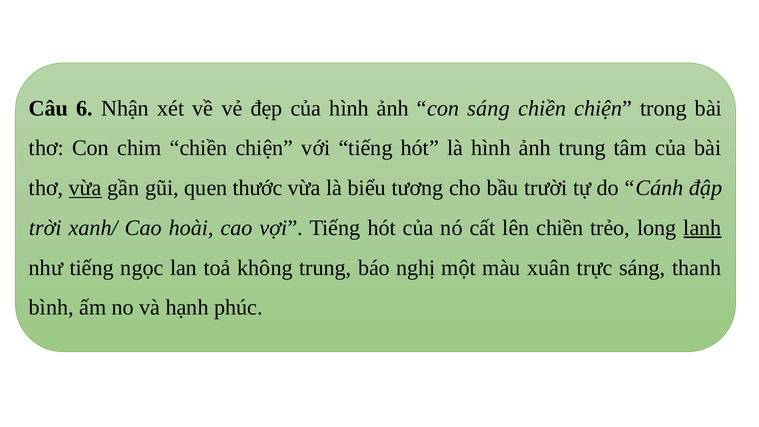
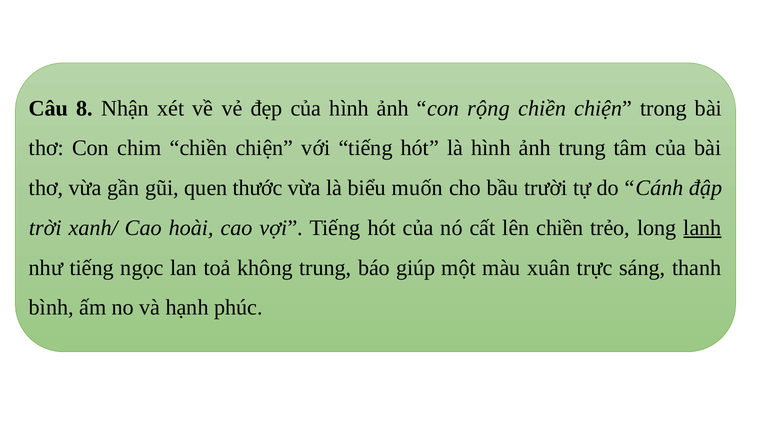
6: 6 -> 8
con sáng: sáng -> rộng
vừa at (85, 188) underline: present -> none
tương: tương -> muốn
nghị: nghị -> giúp
